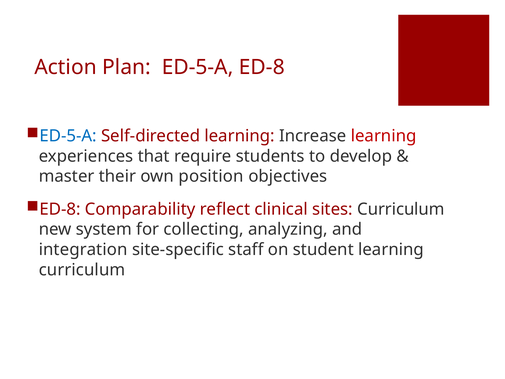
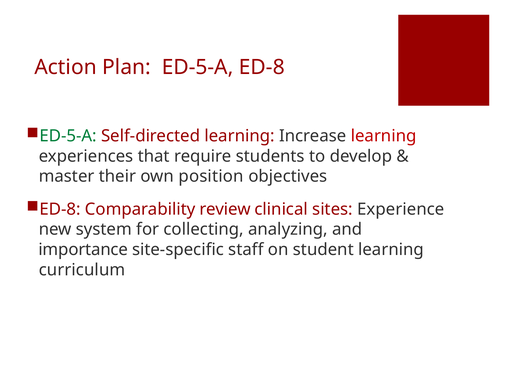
ED-5-A at (68, 136) colour: blue -> green
reflect: reflect -> review
sites Curriculum: Curriculum -> Experience
integration: integration -> importance
